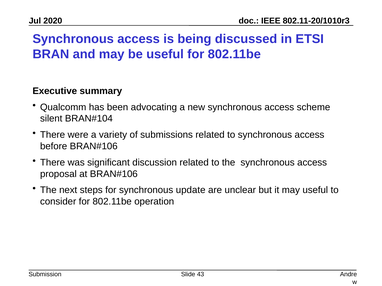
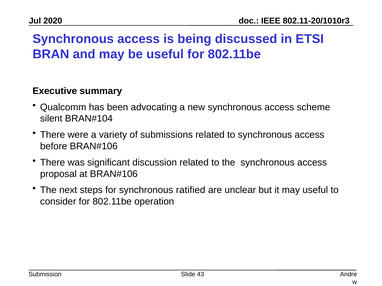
update: update -> ratified
